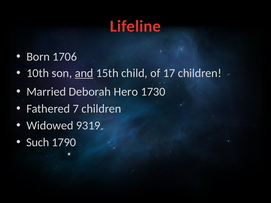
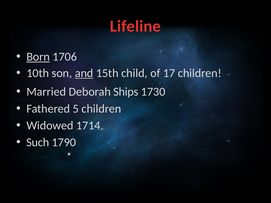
Born underline: none -> present
Hero: Hero -> Ships
7: 7 -> 5
9319: 9319 -> 1714
